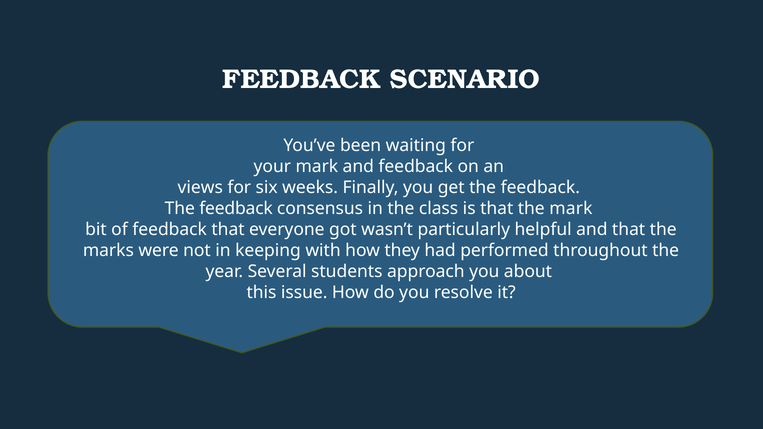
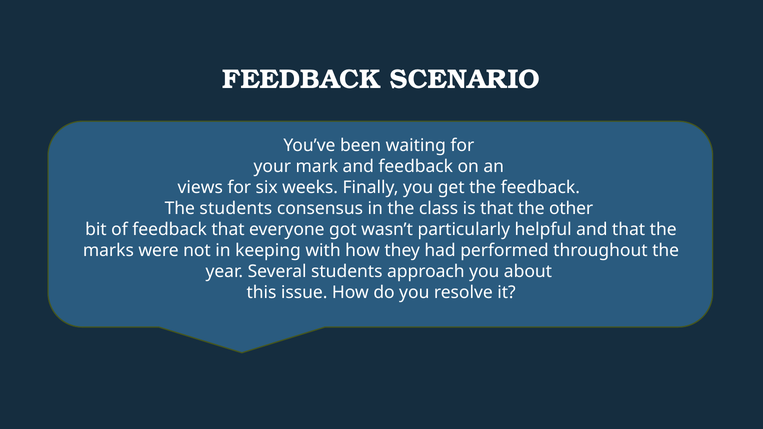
feedback at (236, 209): feedback -> students
the mark: mark -> other
